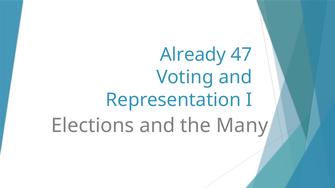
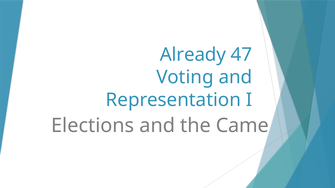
Many: Many -> Came
